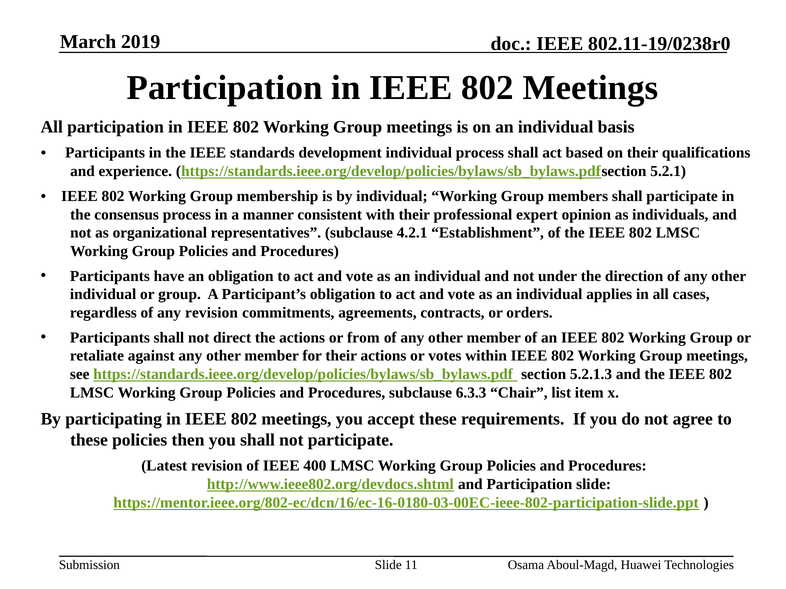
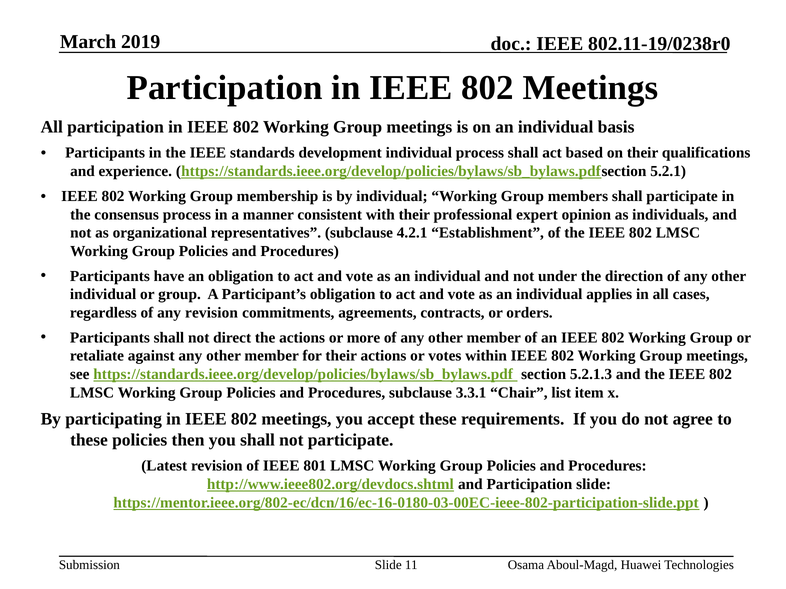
from: from -> more
6.3.3: 6.3.3 -> 3.3.1
400: 400 -> 801
